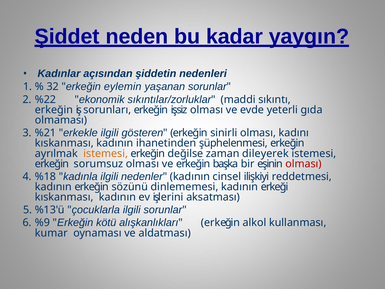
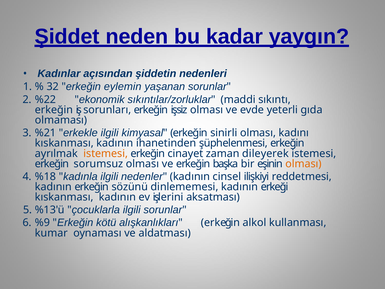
gösteren: gösteren -> kimyasal
değilse: değilse -> cinayet
olması at (304, 164) colour: red -> orange
